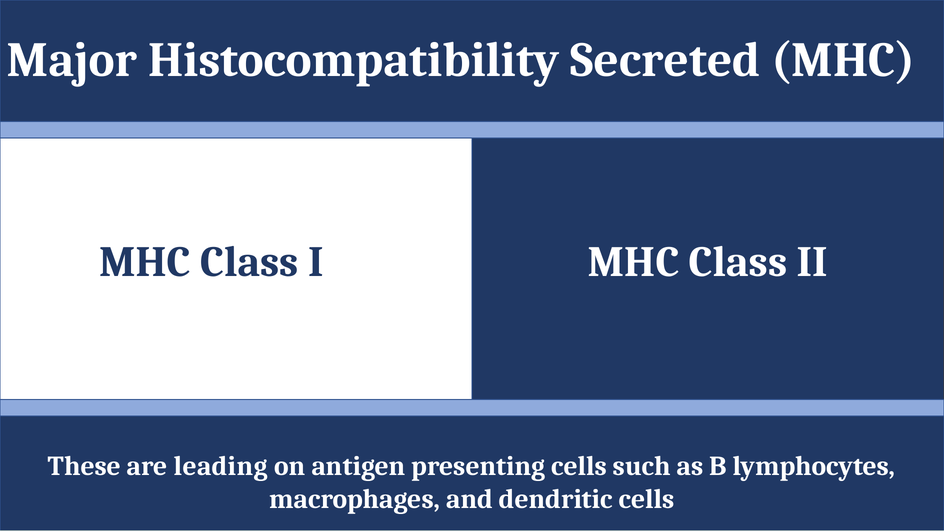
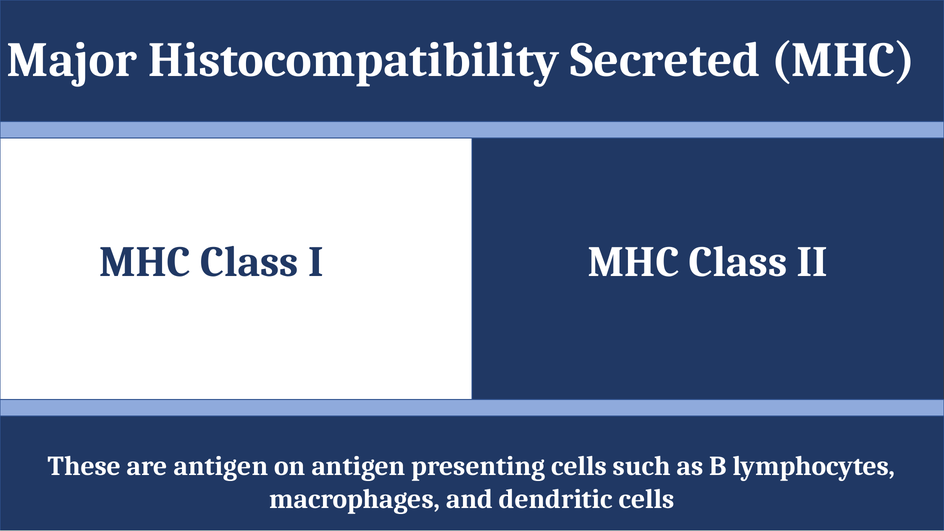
are leading: leading -> antigen
